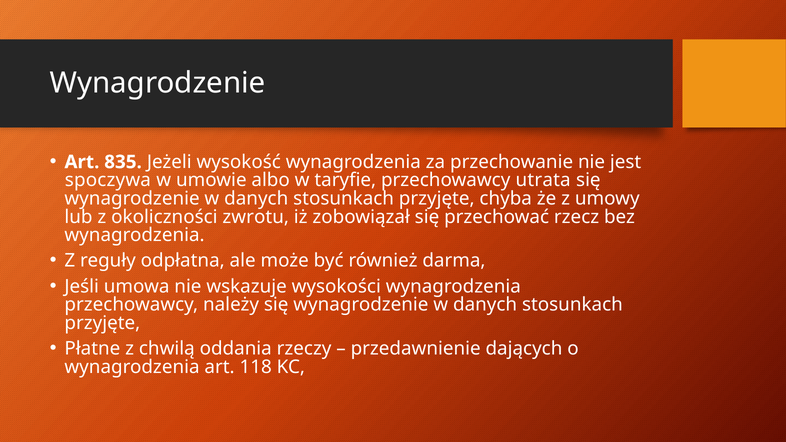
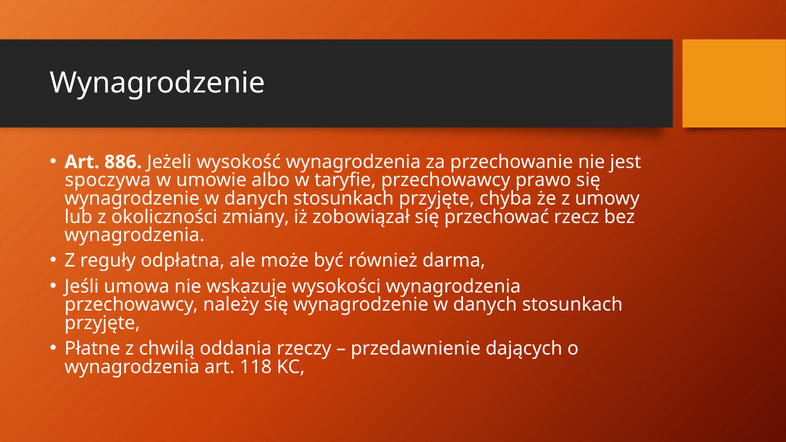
835: 835 -> 886
utrata: utrata -> prawo
zwrotu: zwrotu -> zmiany
